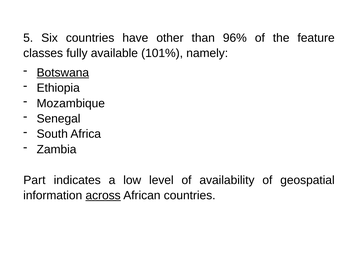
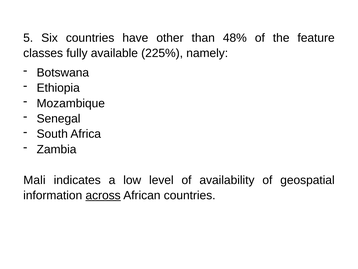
96%: 96% -> 48%
101%: 101% -> 225%
Botswana underline: present -> none
Part: Part -> Mali
